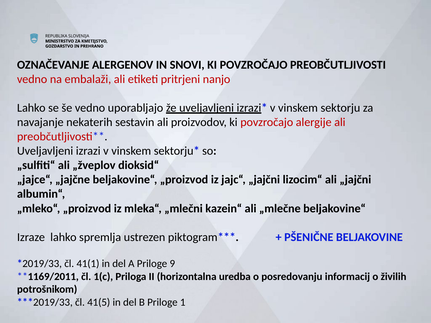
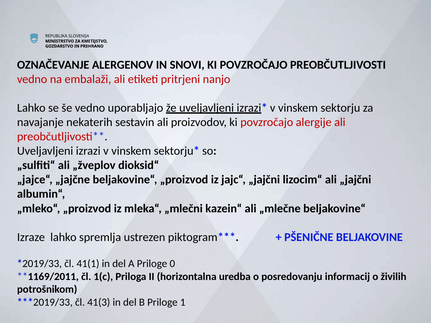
9: 9 -> 0
41(5: 41(5 -> 41(3
